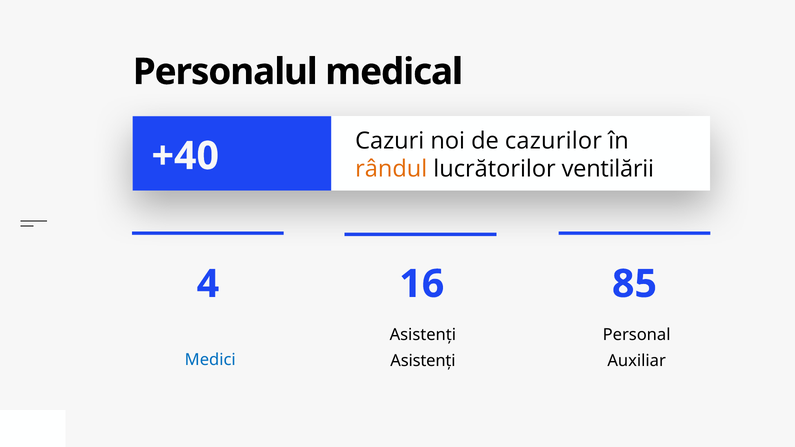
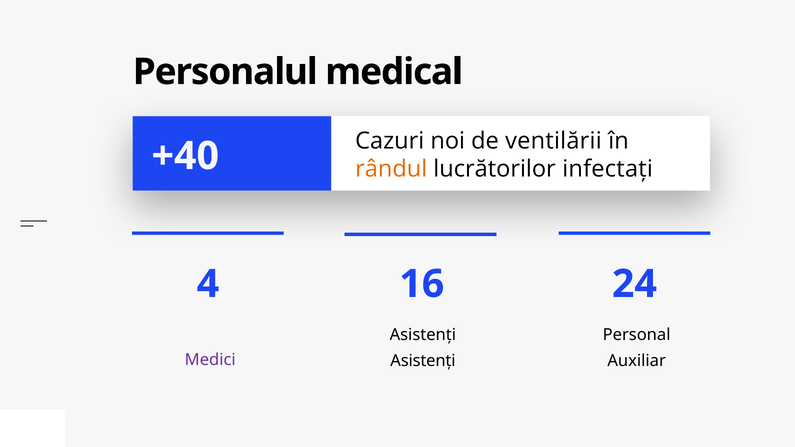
cazurilor: cazurilor -> ventilării
ventilării: ventilării -> infectați
85: 85 -> 24
Medici colour: blue -> purple
